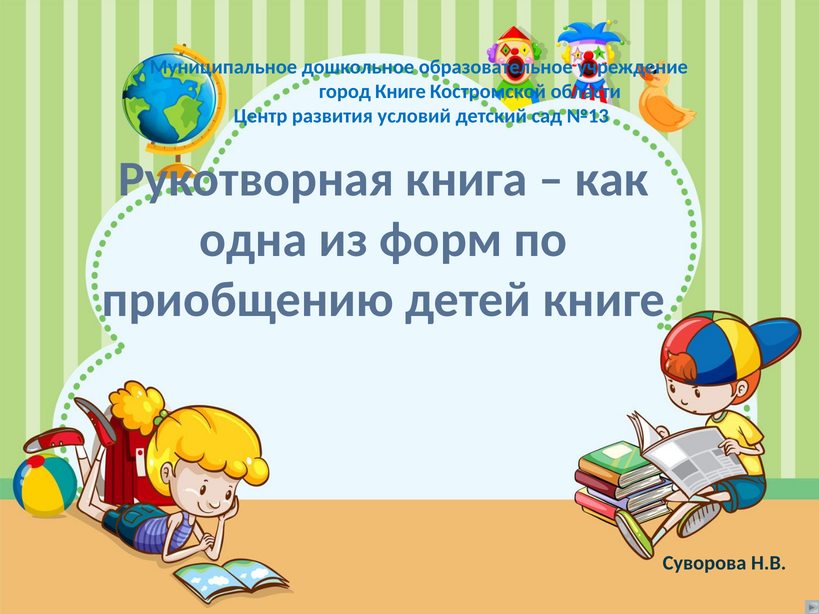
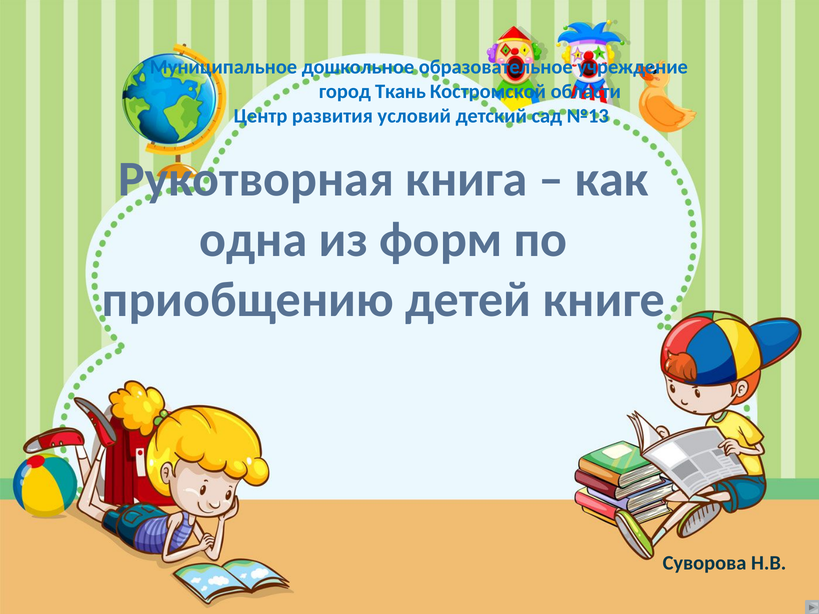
город Книге: Книге -> Ткань
